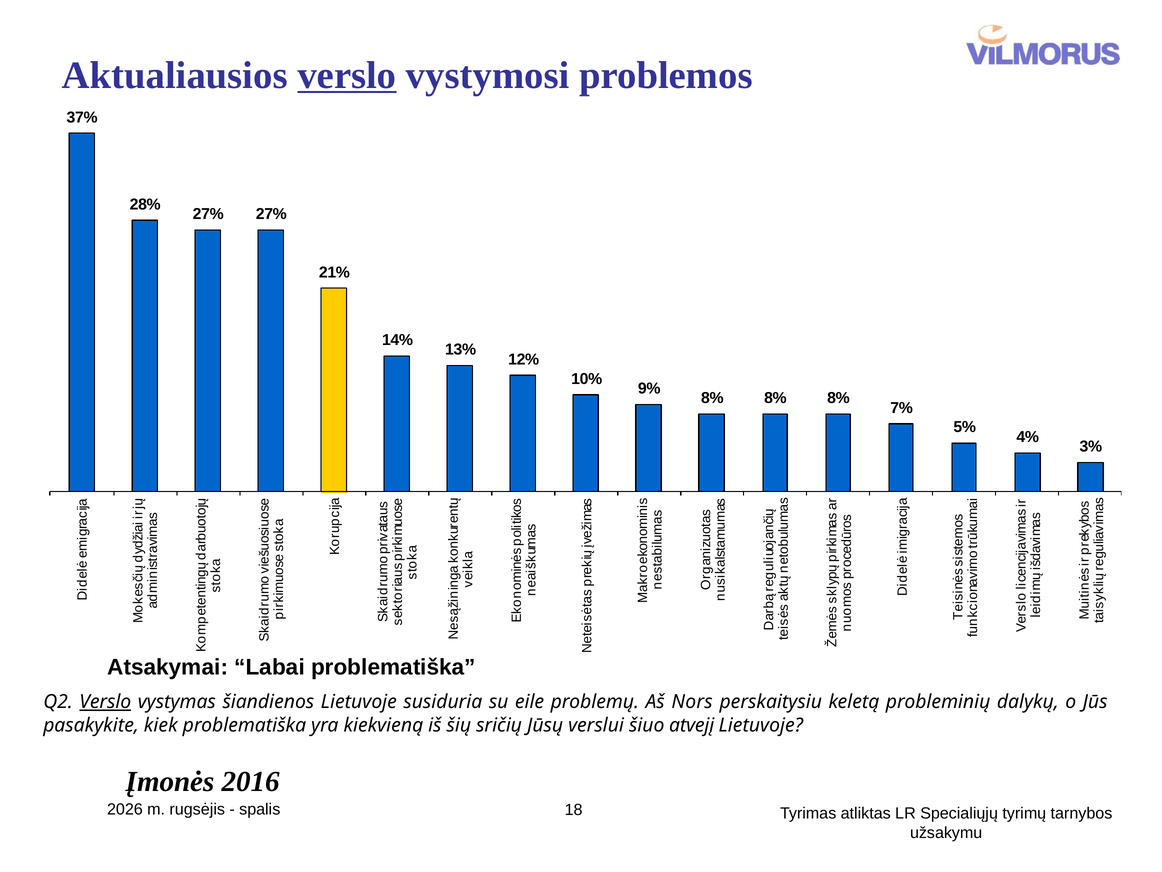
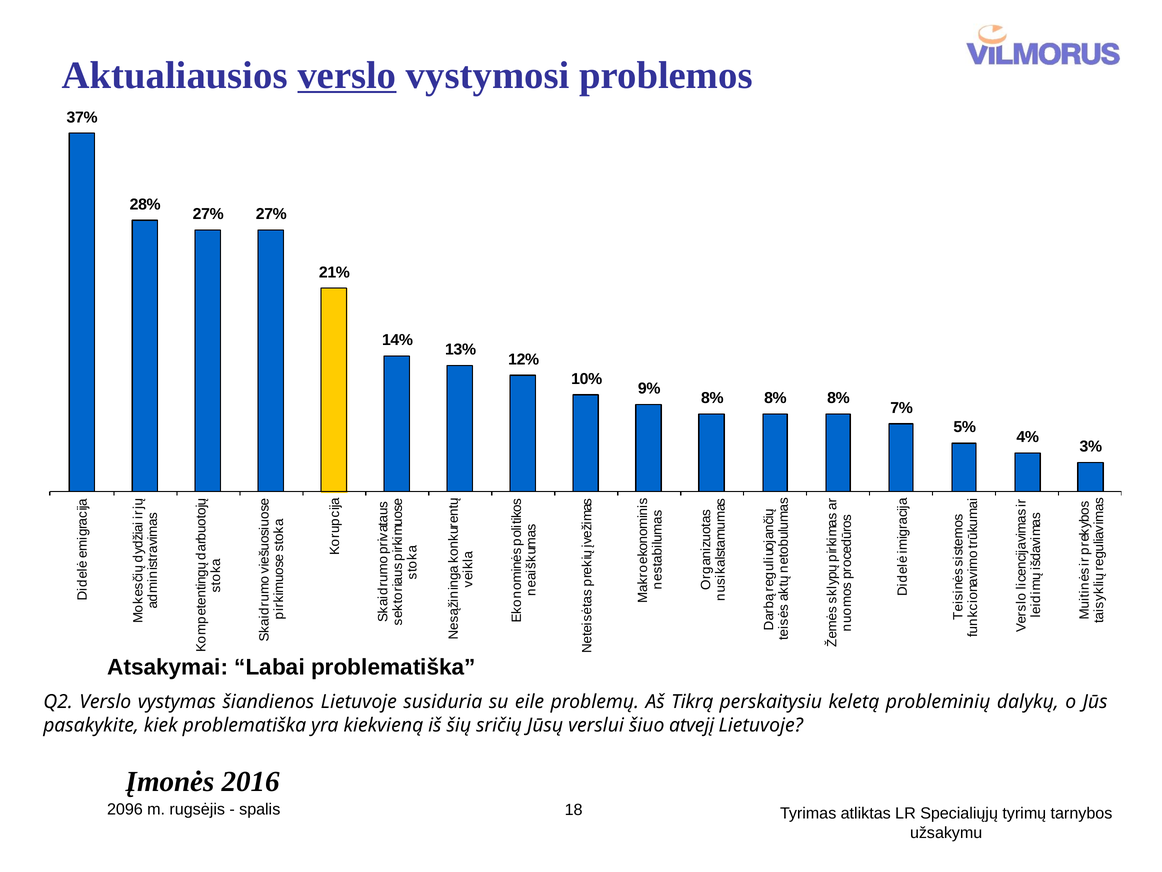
Verslo at (105, 702) underline: present -> none
Nors: Nors -> Tikrą
2026: 2026 -> 2096
